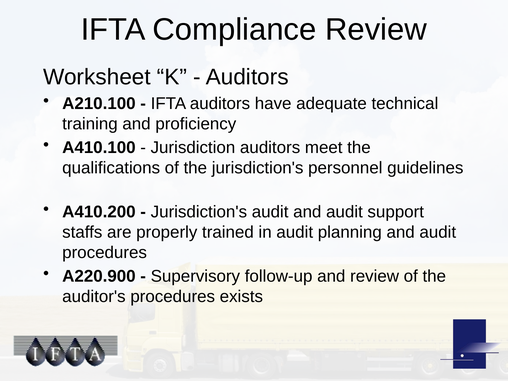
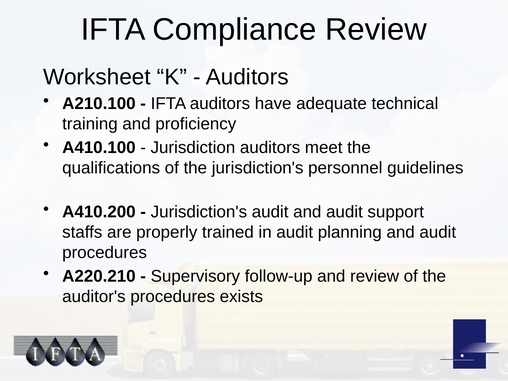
A220.900: A220.900 -> A220.210
